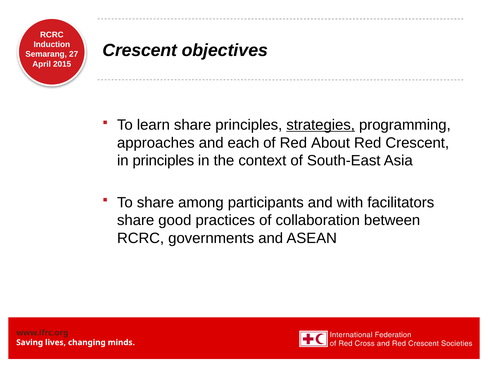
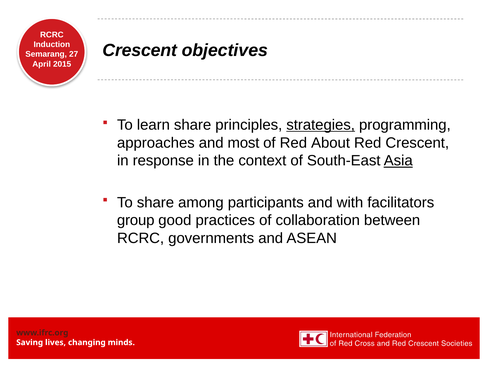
each: each -> most
in principles: principles -> response
Asia underline: none -> present
share at (136, 220): share -> group
